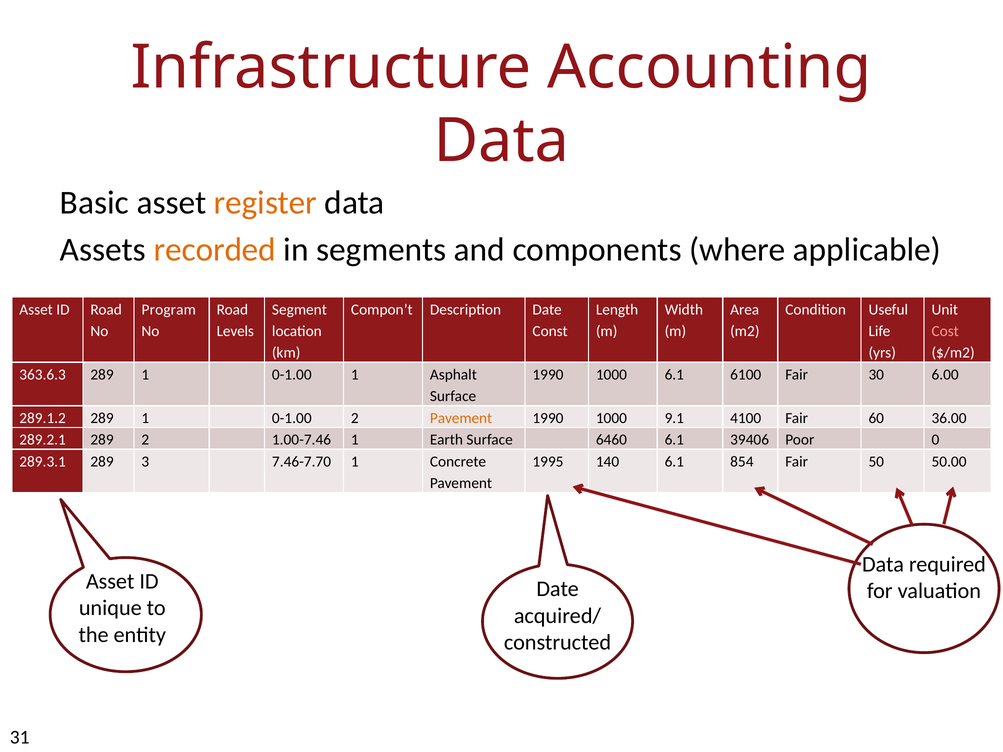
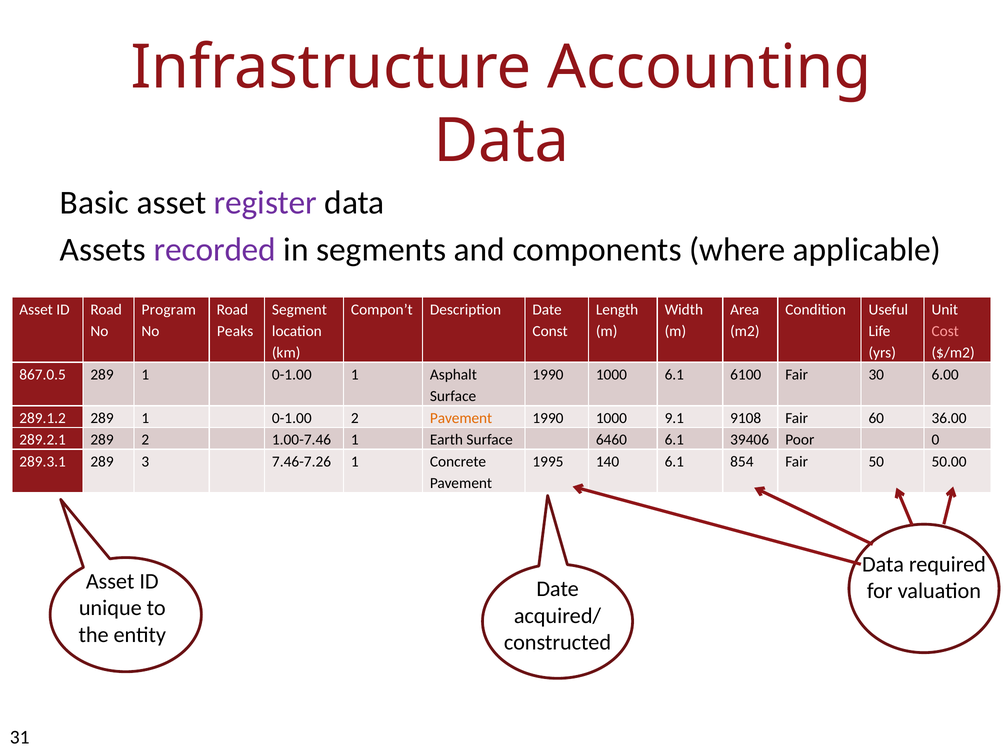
register colour: orange -> purple
recorded colour: orange -> purple
Levels: Levels -> Peaks
363.6.3: 363.6.3 -> 867.0.5
4100: 4100 -> 9108
7.46-7.70: 7.46-7.70 -> 7.46-7.26
